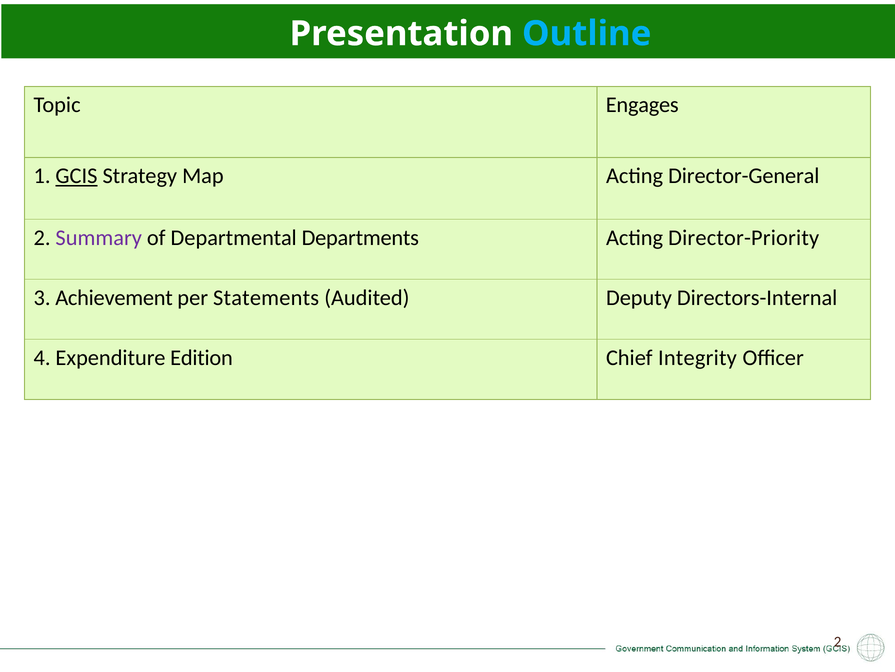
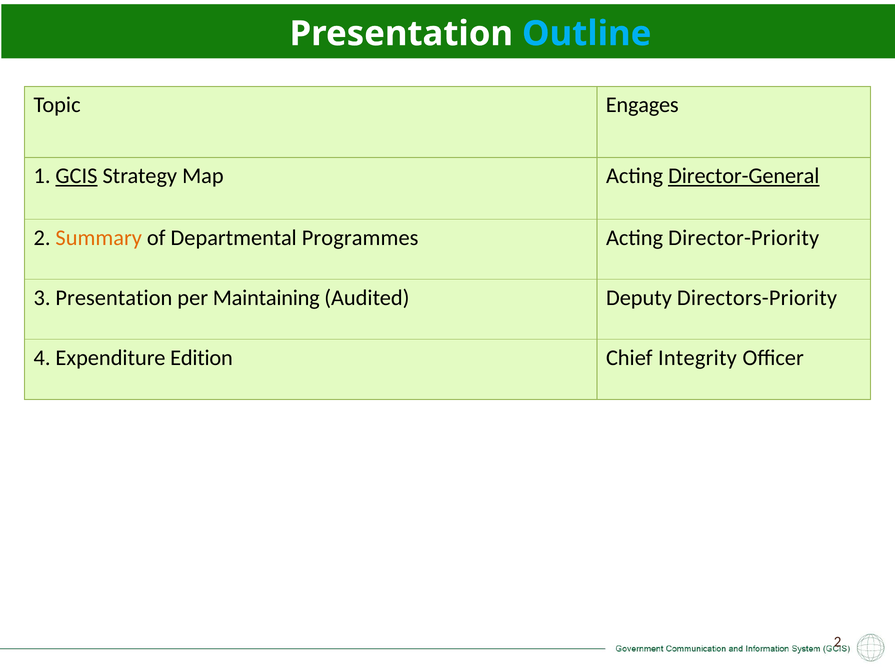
Director-General underline: none -> present
Summary colour: purple -> orange
Departments: Departments -> Programmes
3 Achievement: Achievement -> Presentation
Statements: Statements -> Maintaining
Directors-Internal: Directors-Internal -> Directors-Priority
